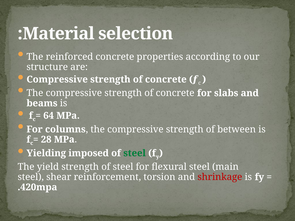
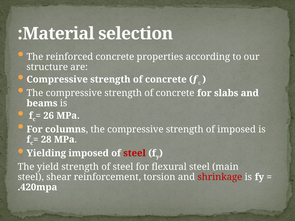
64: 64 -> 26
of between: between -> imposed
steel at (135, 153) colour: green -> red
